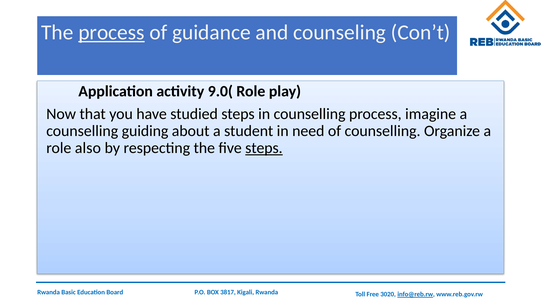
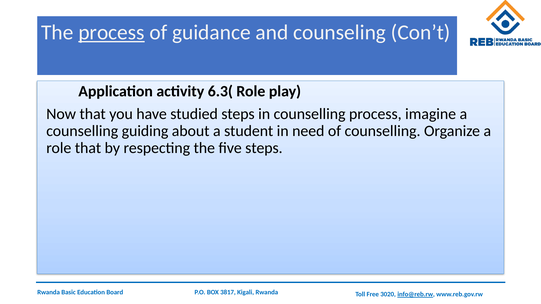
9.0(: 9.0( -> 6.3(
role also: also -> that
steps at (264, 148) underline: present -> none
